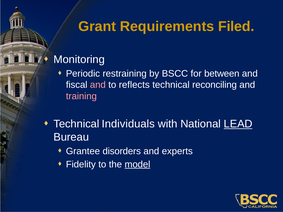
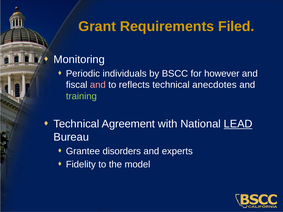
restraining: restraining -> individuals
between: between -> however
reconciling: reconciling -> anecdotes
training colour: pink -> light green
Individuals: Individuals -> Agreement
model underline: present -> none
